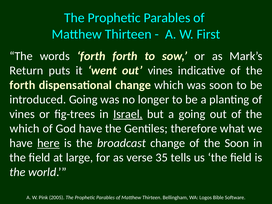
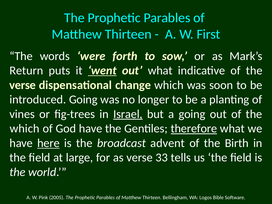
words forth: forth -> were
went underline: none -> present
out vines: vines -> what
forth at (22, 85): forth -> verse
therefore underline: none -> present
broadcast change: change -> advent
the Soon: Soon -> Birth
35: 35 -> 33
